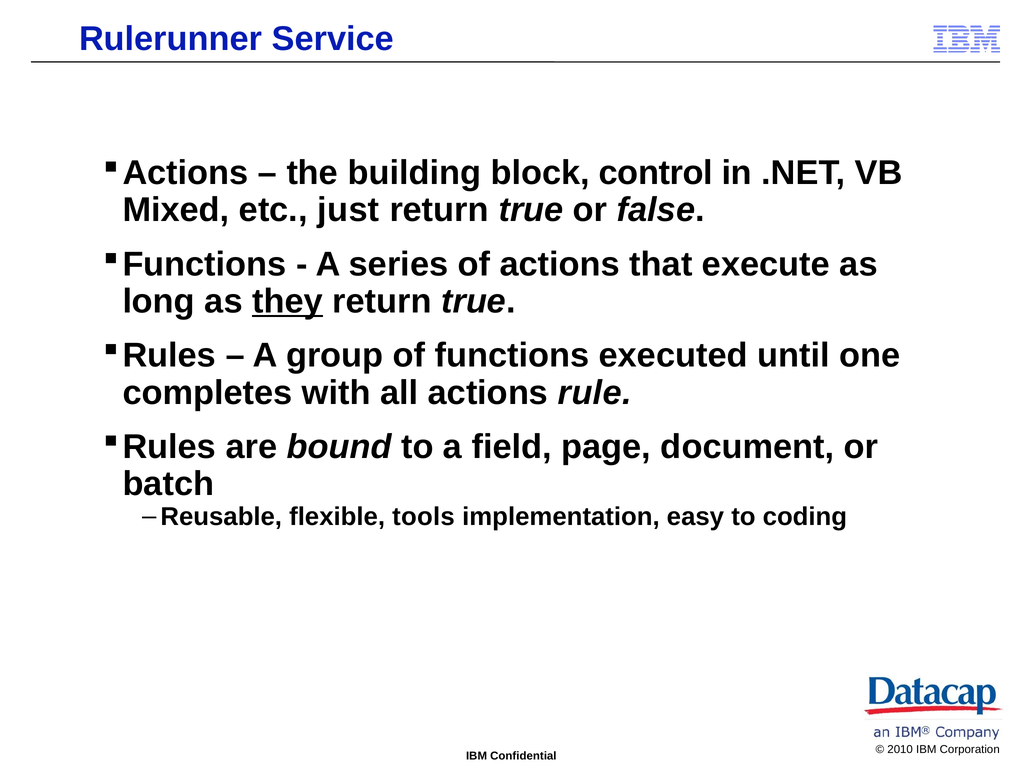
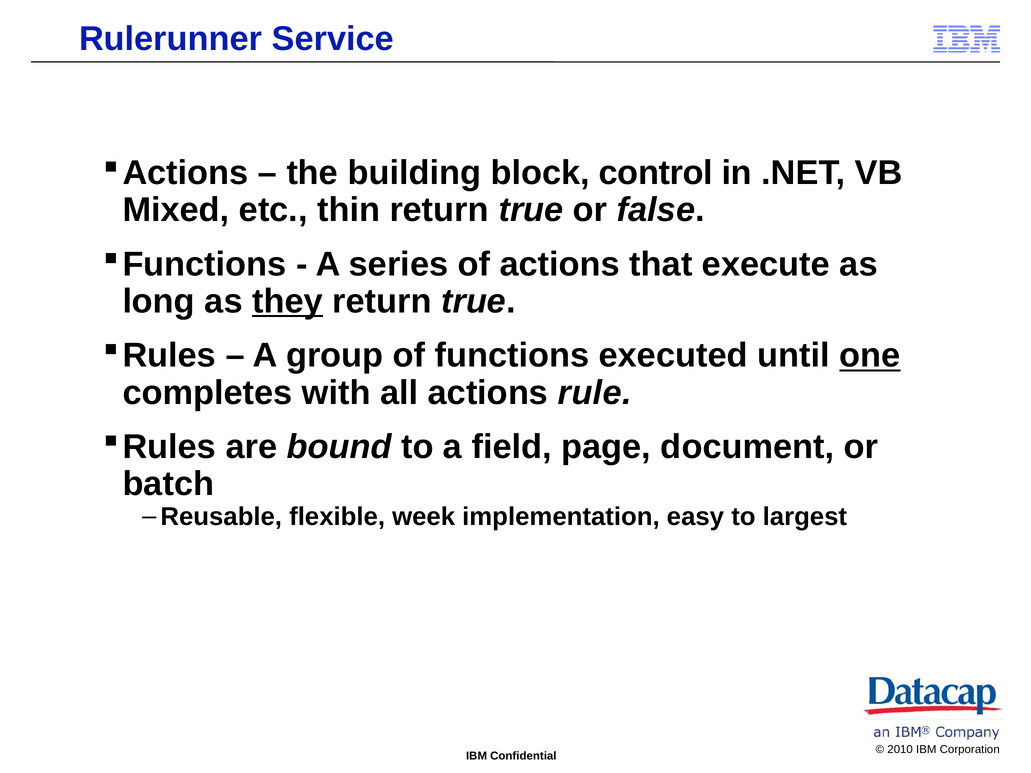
just: just -> thin
one underline: none -> present
tools: tools -> week
coding: coding -> largest
